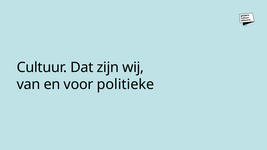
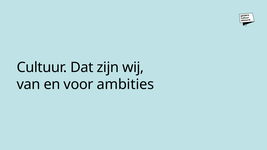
politieke: politieke -> ambities
